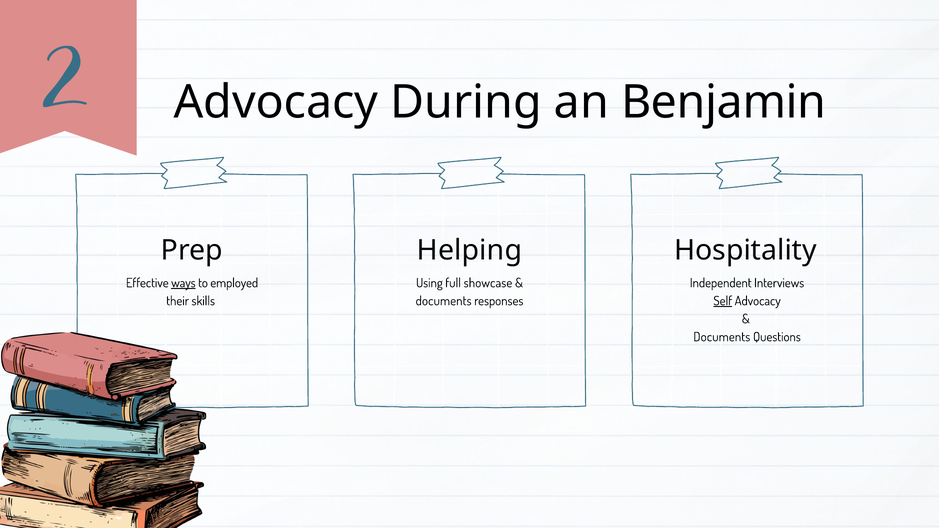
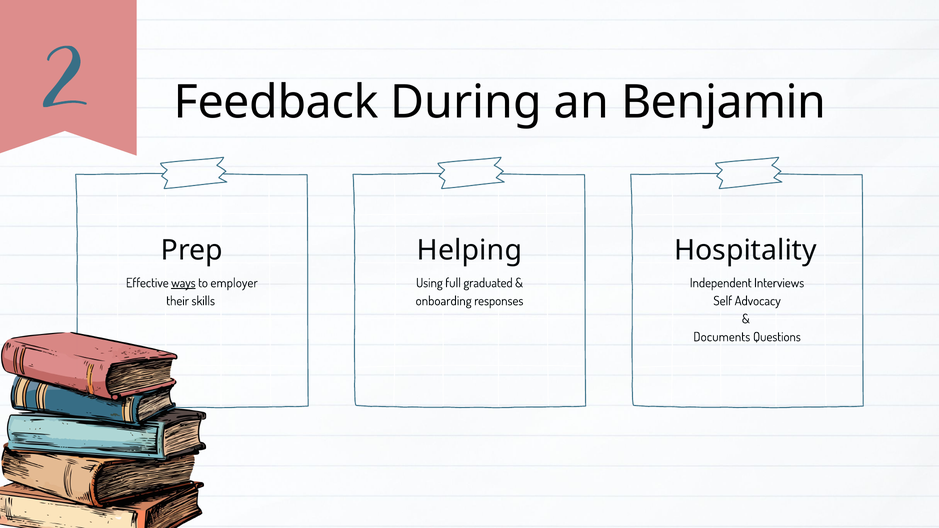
Advocacy at (276, 102): Advocacy -> Feedback
employed: employed -> employer
showcase: showcase -> graduated
documents at (444, 301): documents -> onboarding
Self underline: present -> none
